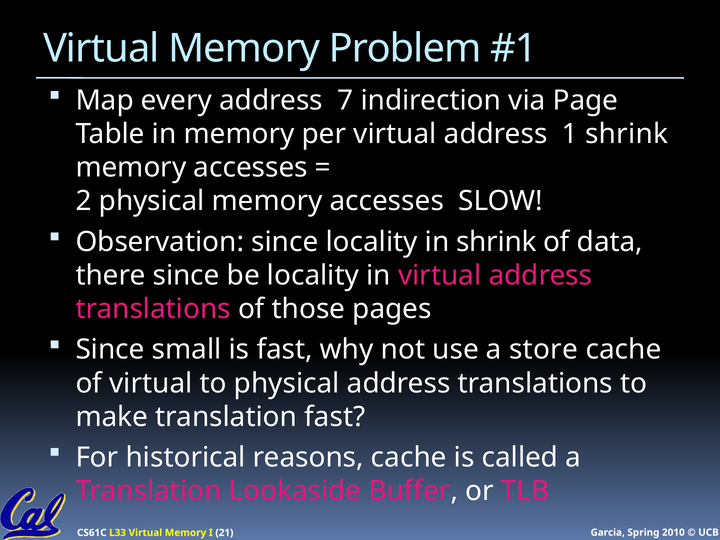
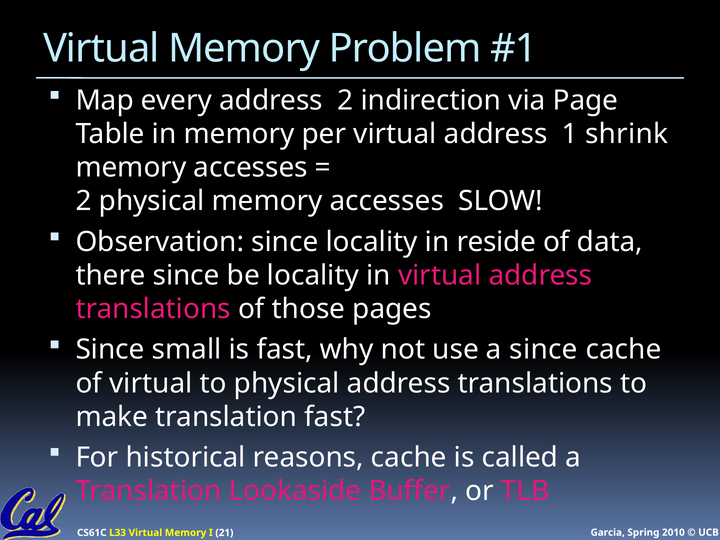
address 7: 7 -> 2
in shrink: shrink -> reside
a store: store -> since
